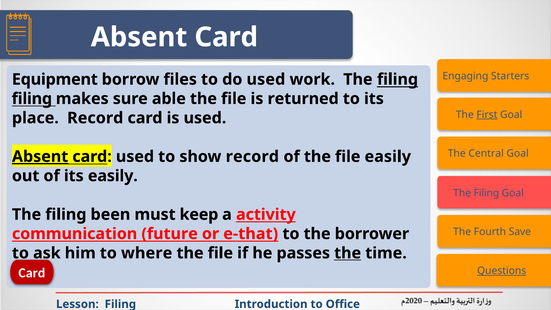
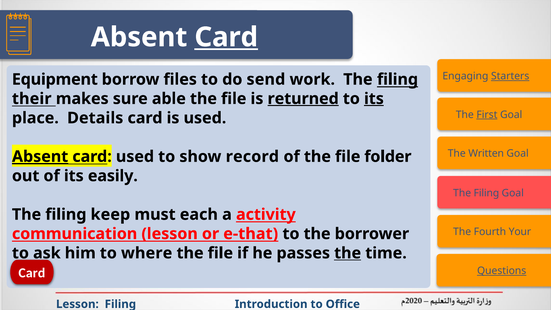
Card at (226, 37) underline: none -> present
Starters underline: none -> present
do used: used -> send
filing at (32, 99): filing -> their
returned underline: none -> present
its at (374, 99) underline: none -> present
place Record: Record -> Details
Central: Central -> Written
file easily: easily -> folder
been: been -> keep
keep: keep -> each
Save: Save -> Your
communication future: future -> lesson
